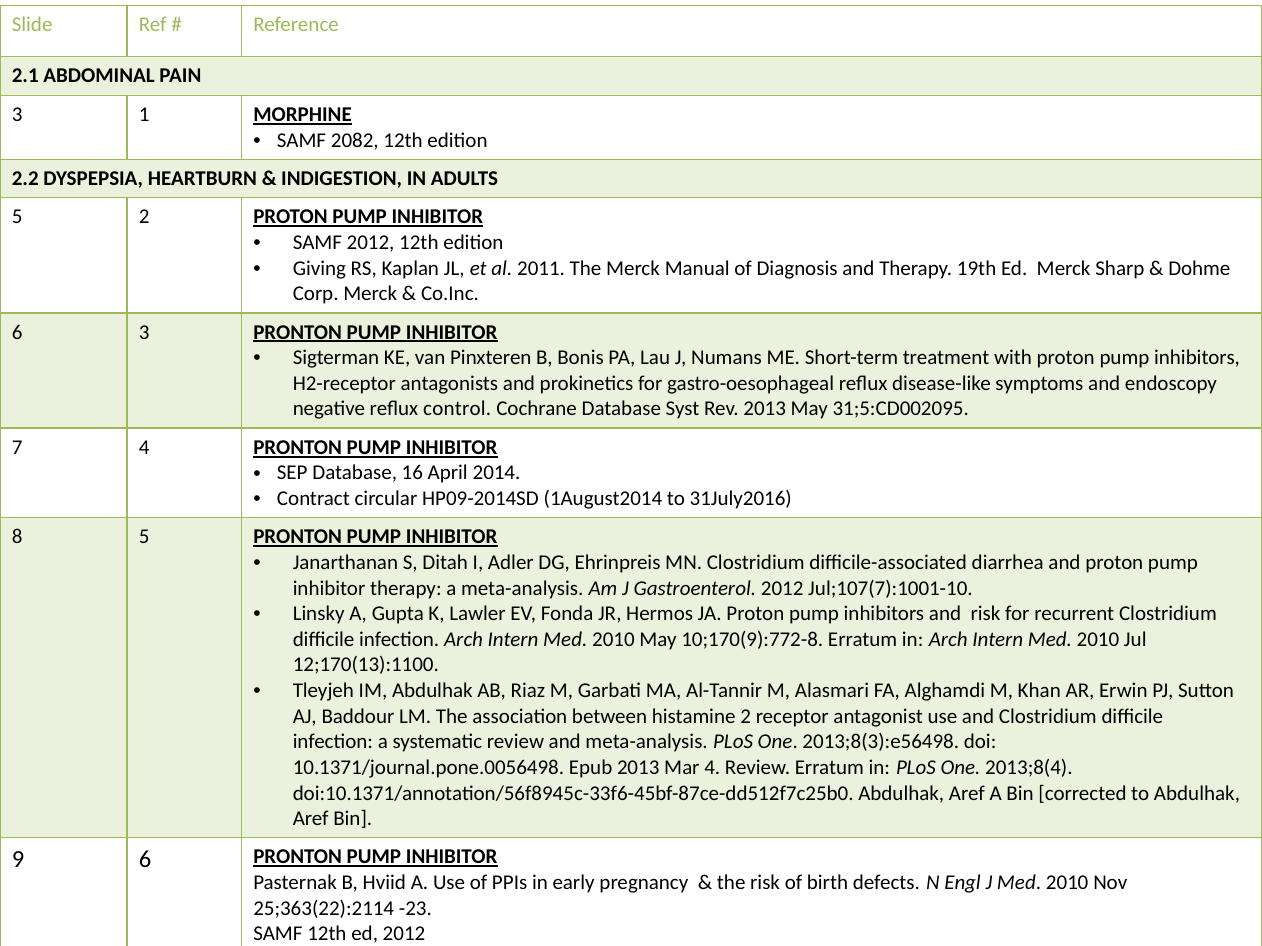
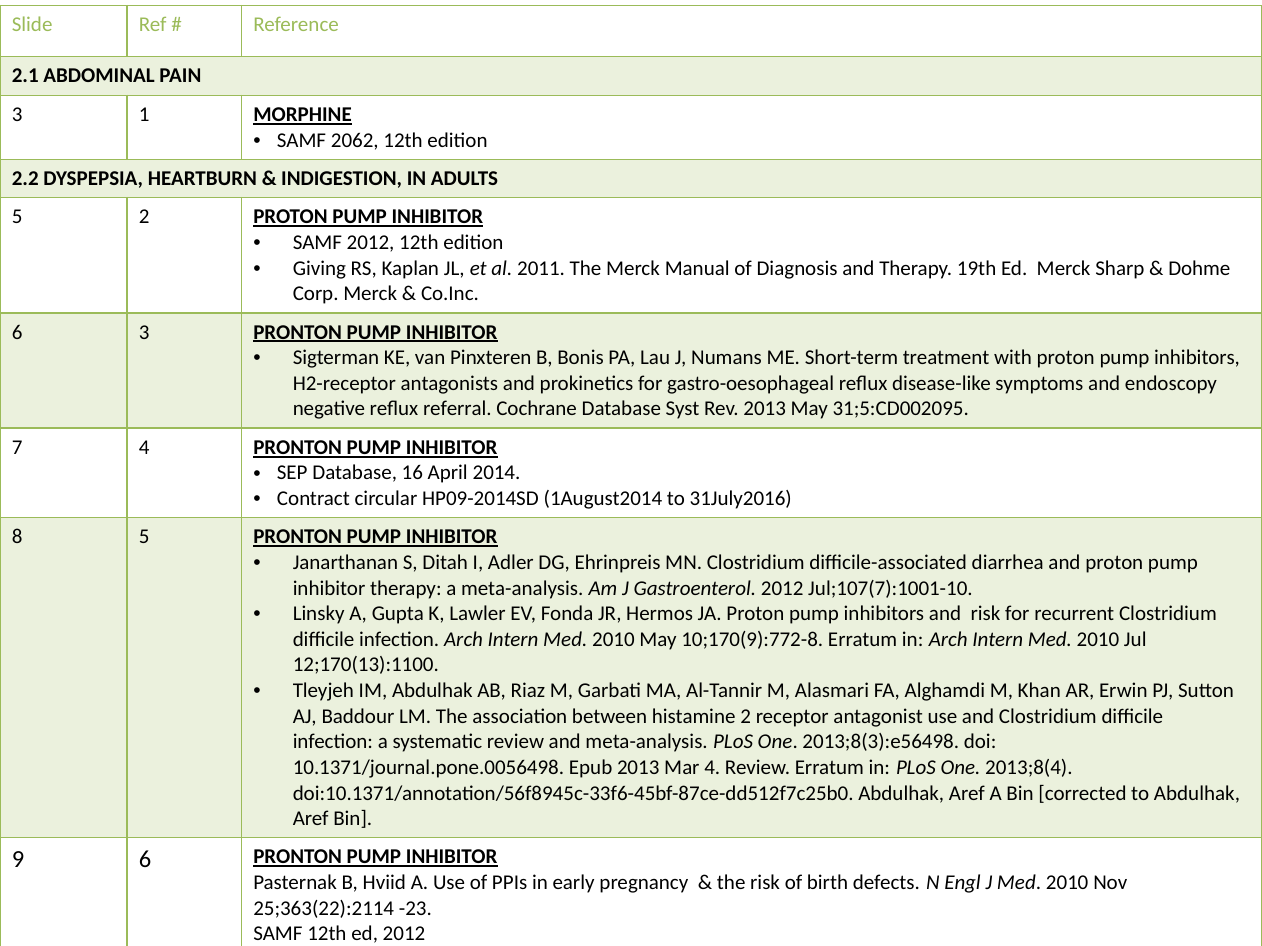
2082: 2082 -> 2062
control: control -> referral
